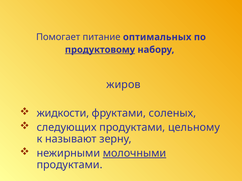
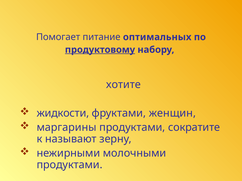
жиров: жиров -> хотите
соленых: соленых -> женщин
следующих: следующих -> маргарины
цельному: цельному -> сократите
молочными underline: present -> none
